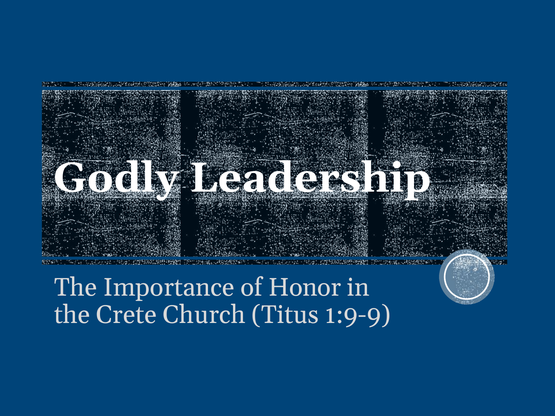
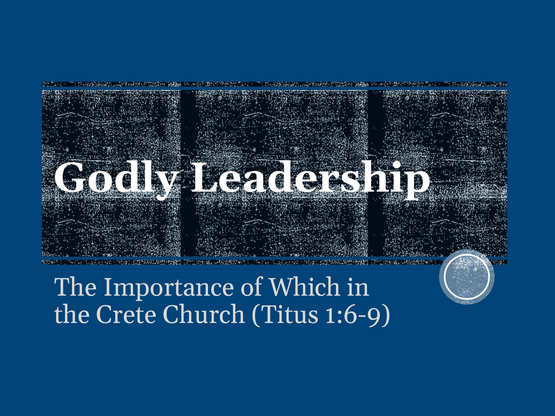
Honor: Honor -> Which
1:9-9: 1:9-9 -> 1:6-9
